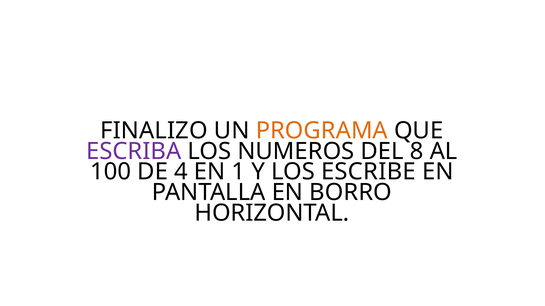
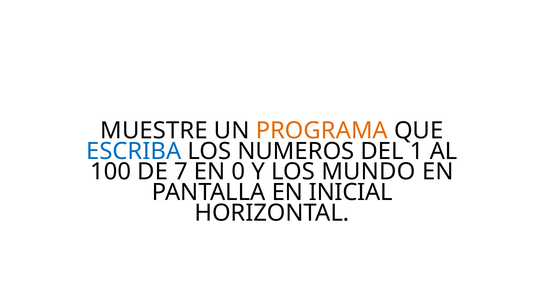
FINALIZO: FINALIZO -> MUESTRE
ESCRIBA colour: purple -> blue
8: 8 -> 1
4: 4 -> 7
1: 1 -> 0
ESCRIBE: ESCRIBE -> MUNDO
BORRO: BORRO -> INICIAL
